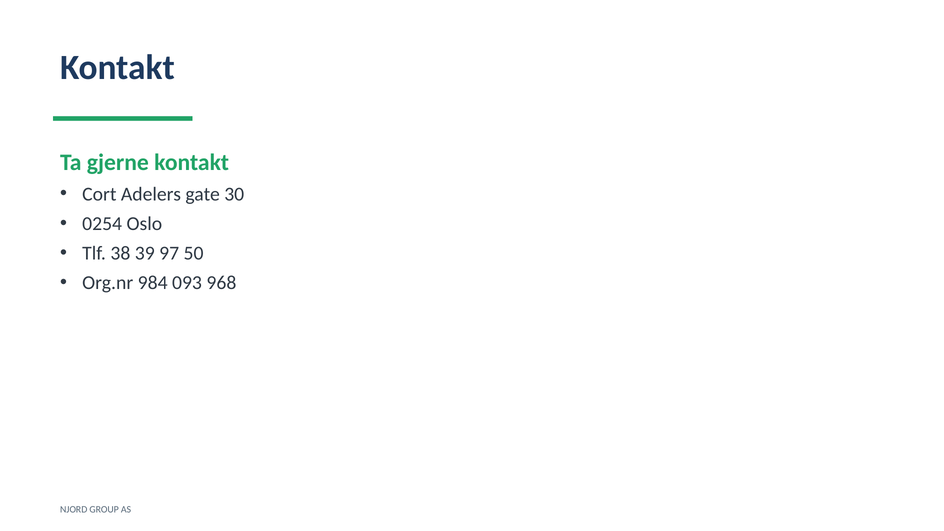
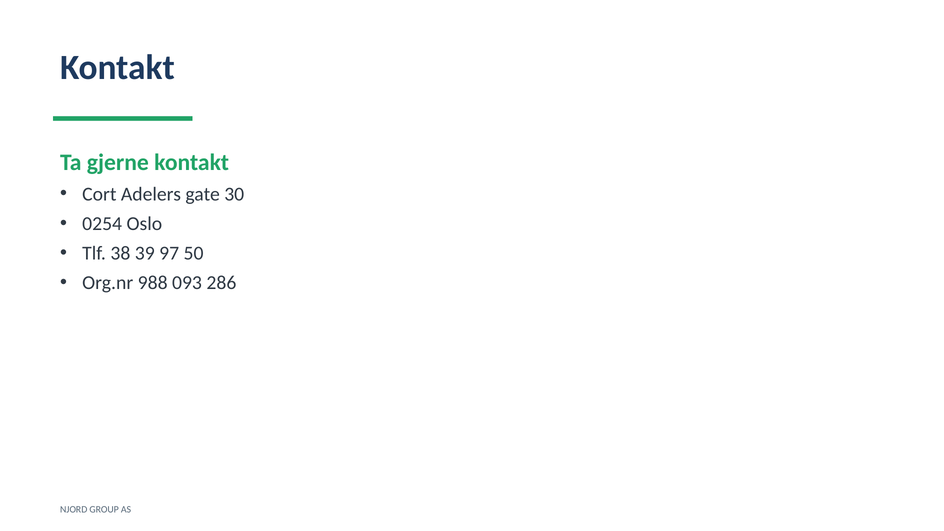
984: 984 -> 988
968: 968 -> 286
